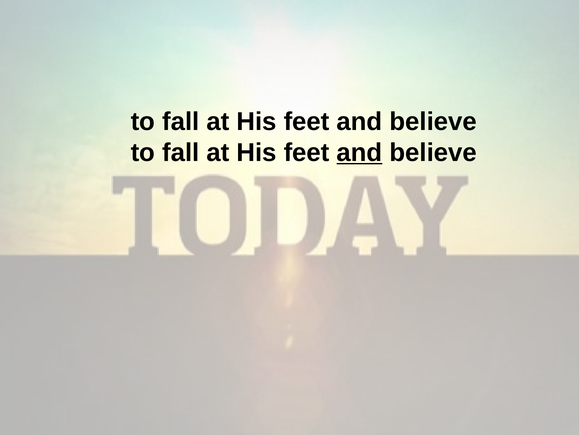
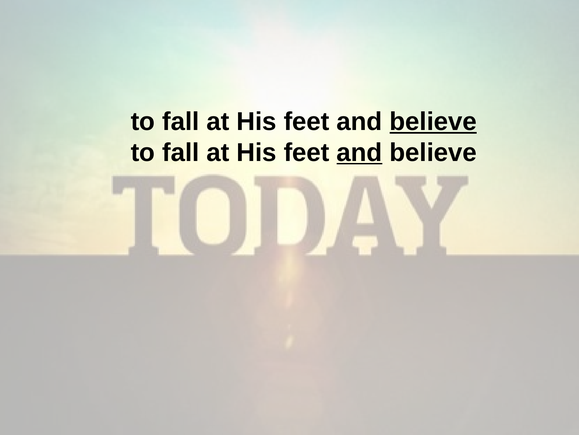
believe at (433, 121) underline: none -> present
